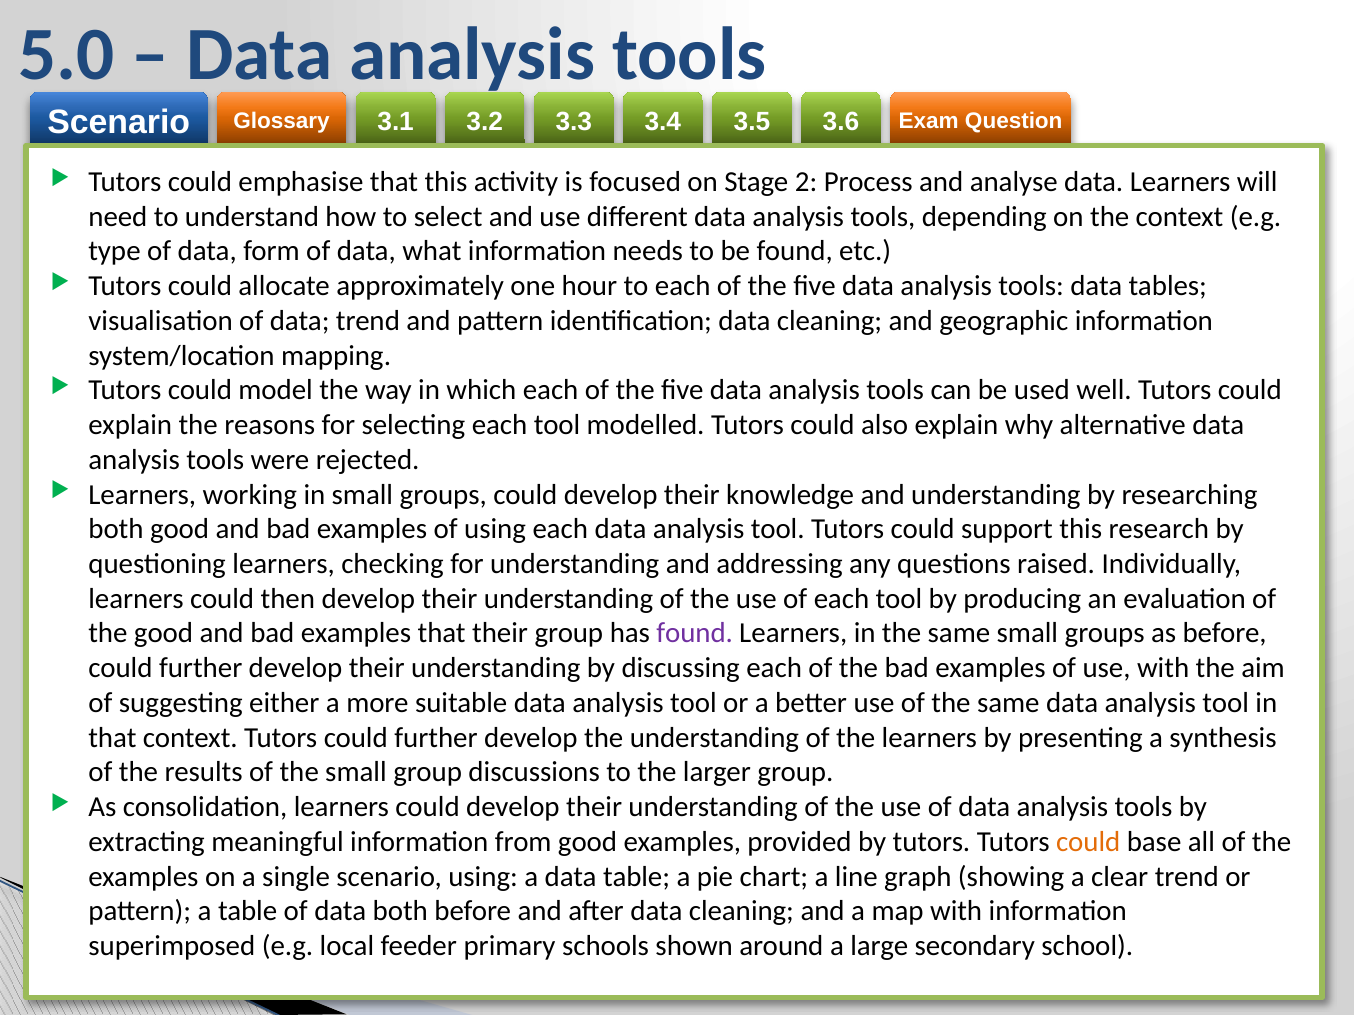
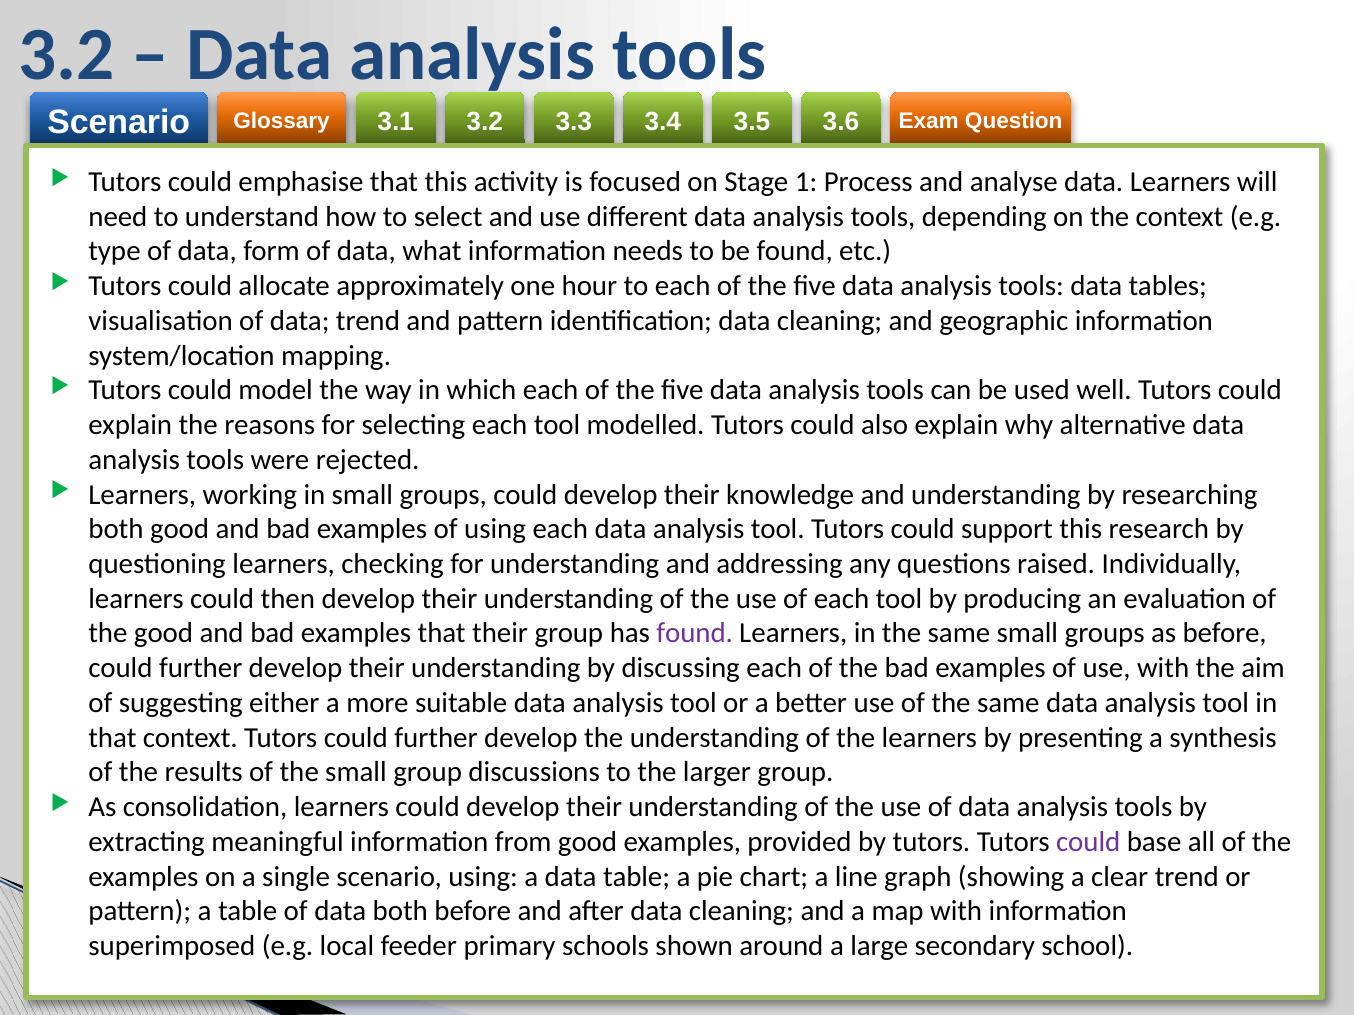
5.0 at (67, 55): 5.0 -> 3.2
2: 2 -> 1
could at (1088, 842) colour: orange -> purple
